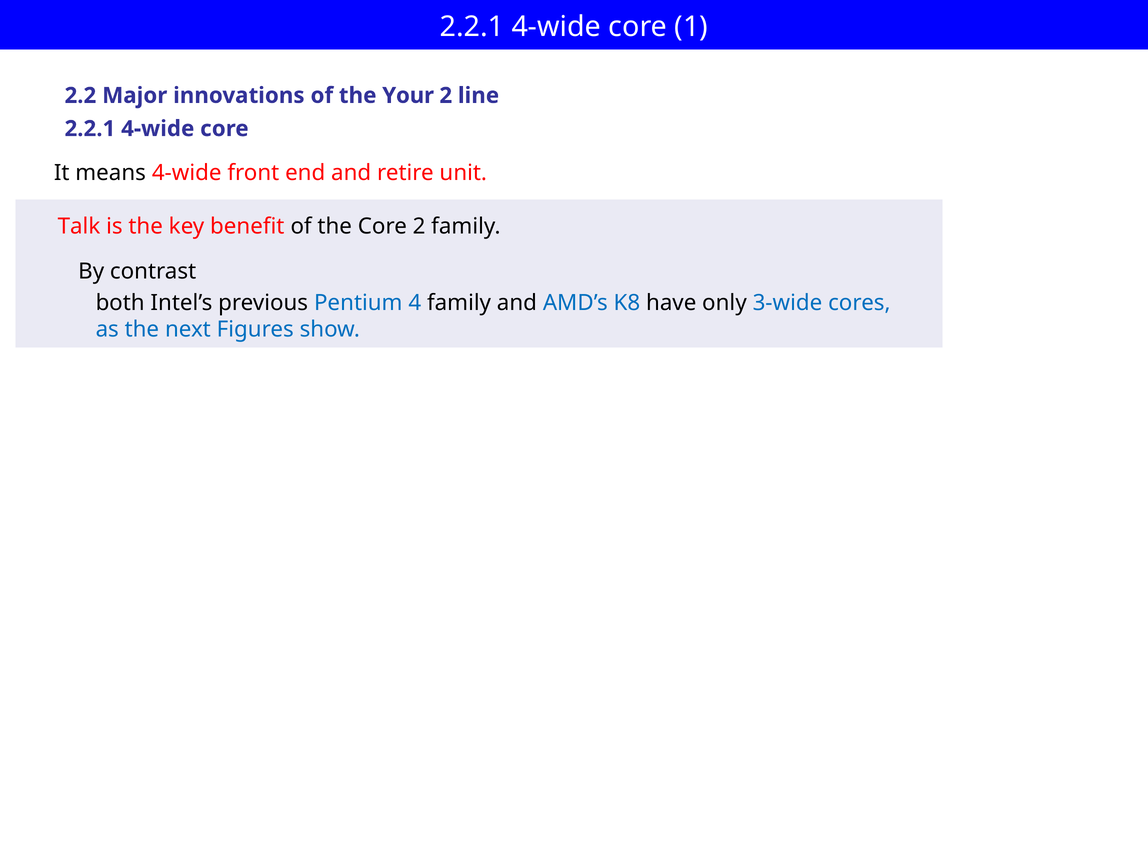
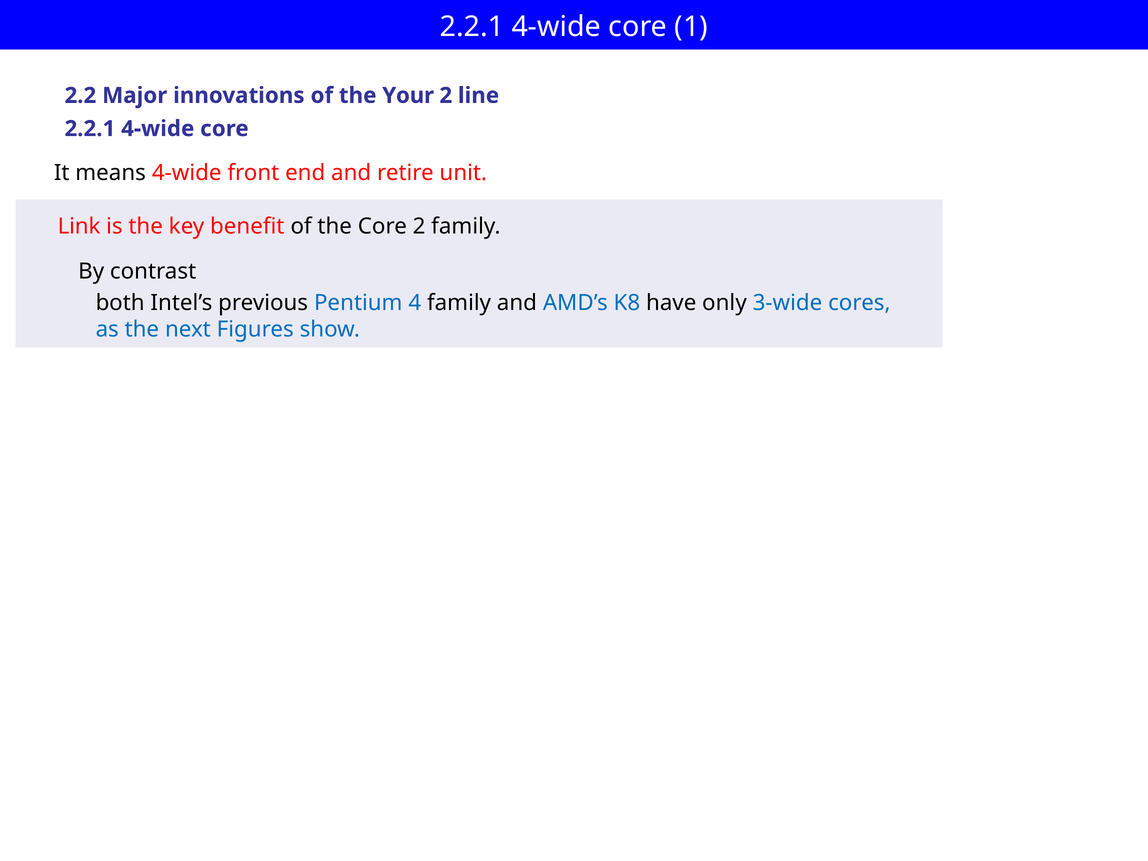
Talk: Talk -> Link
